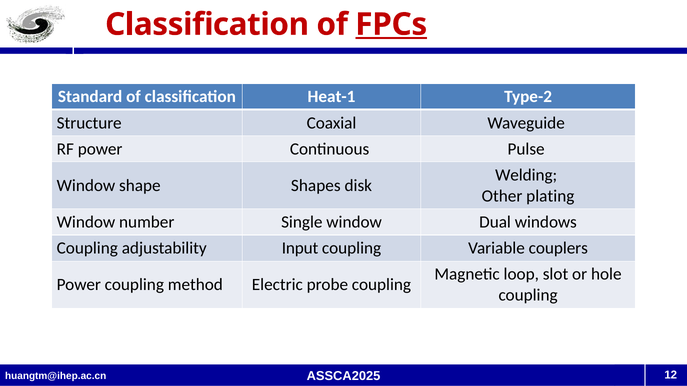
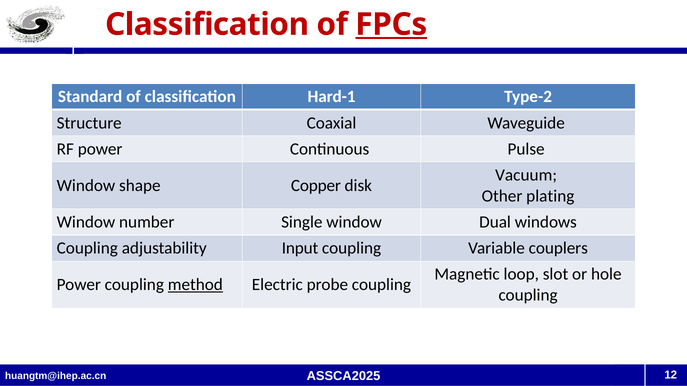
Heat-1: Heat-1 -> Hard-1
Welding: Welding -> Vacuum
Shapes: Shapes -> Copper
method underline: none -> present
